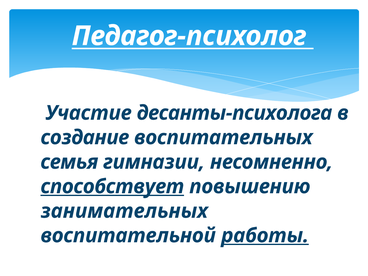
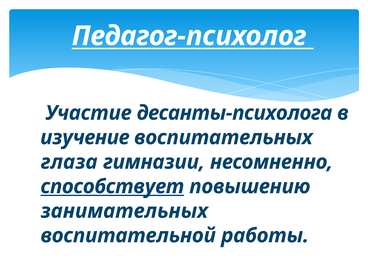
создание: создание -> изучение
семья: семья -> глаза
работы underline: present -> none
